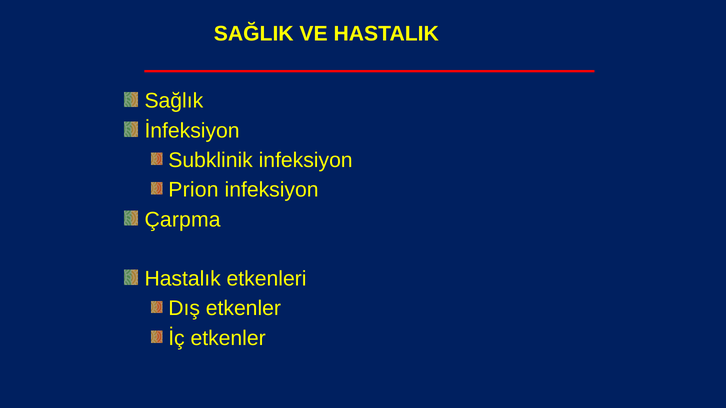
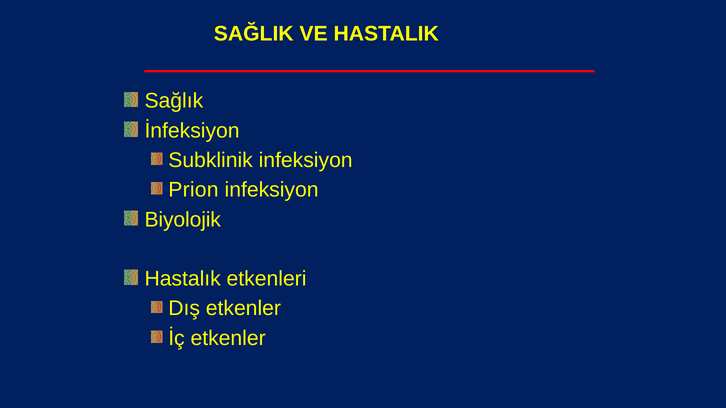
Çarpma: Çarpma -> Biyolojik
